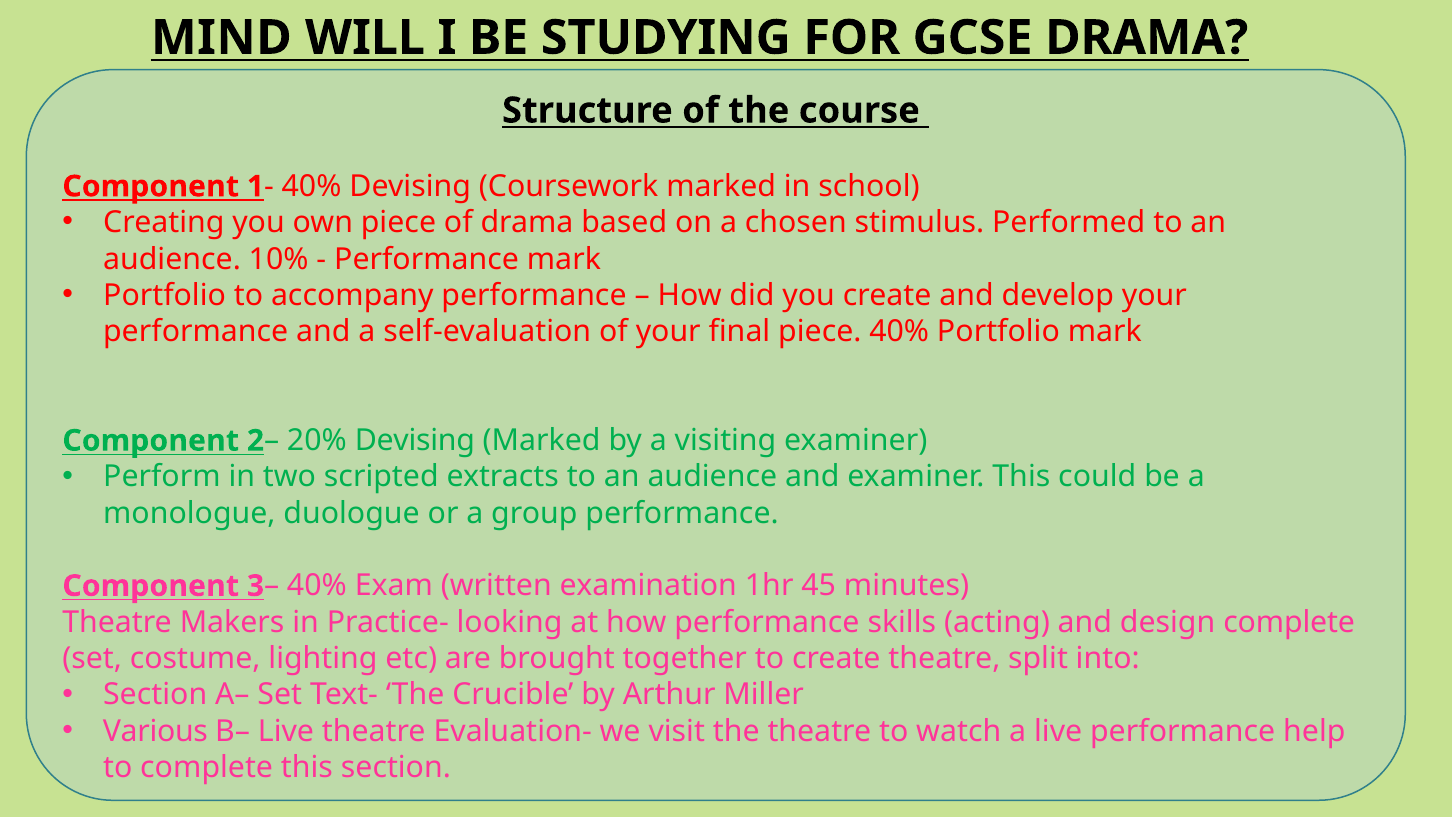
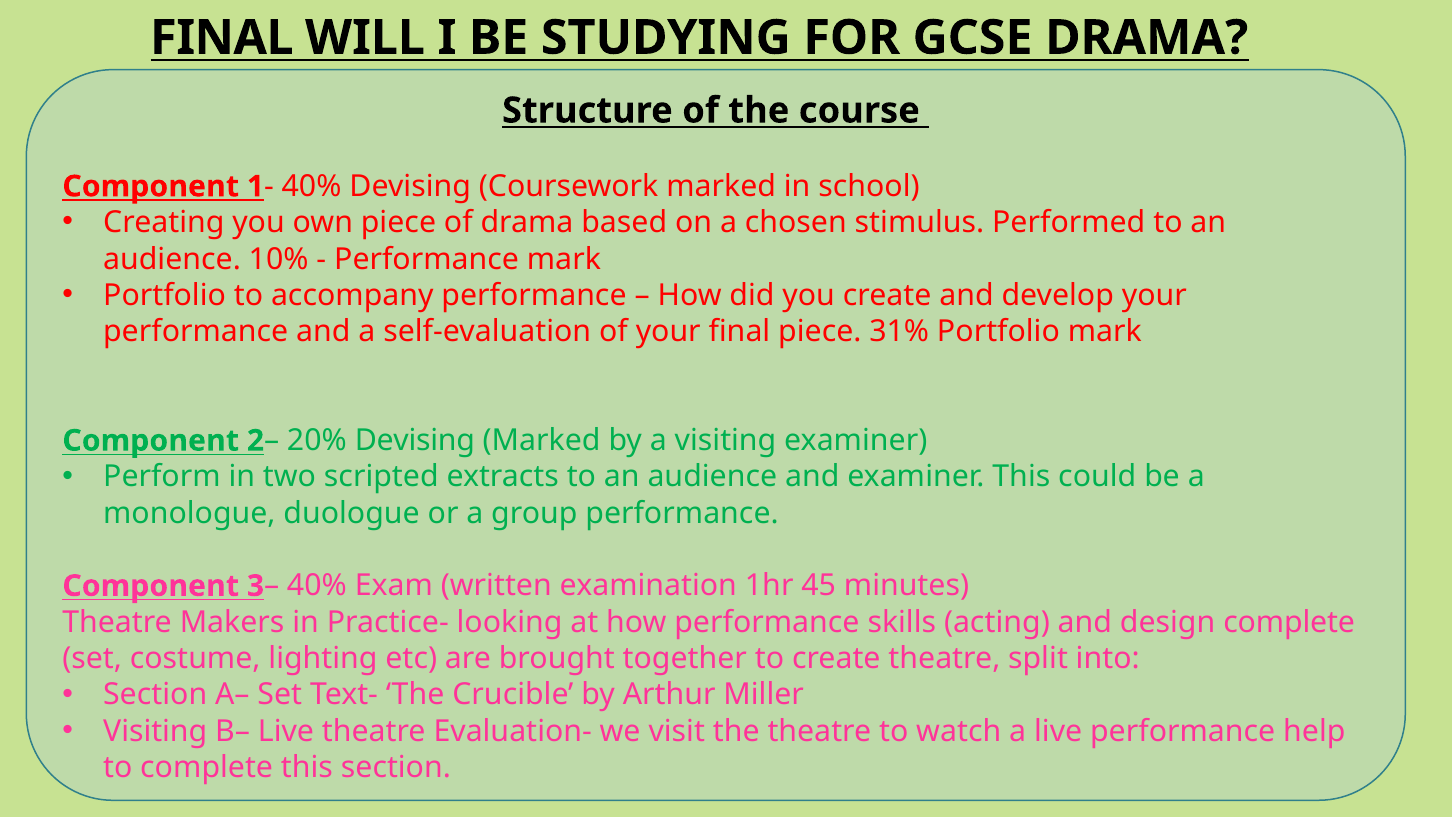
MIND at (221, 38): MIND -> FINAL
piece 40%: 40% -> 31%
Various at (155, 731): Various -> Visiting
